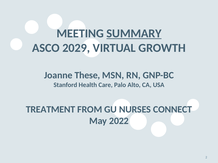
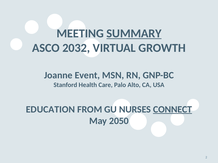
2029: 2029 -> 2032
These: These -> Event
TREATMENT: TREATMENT -> EDUCATION
CONNECT underline: none -> present
2022: 2022 -> 2050
